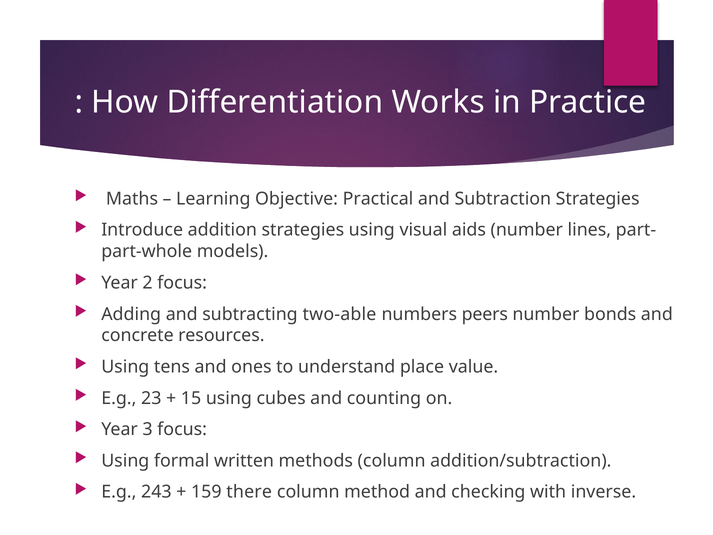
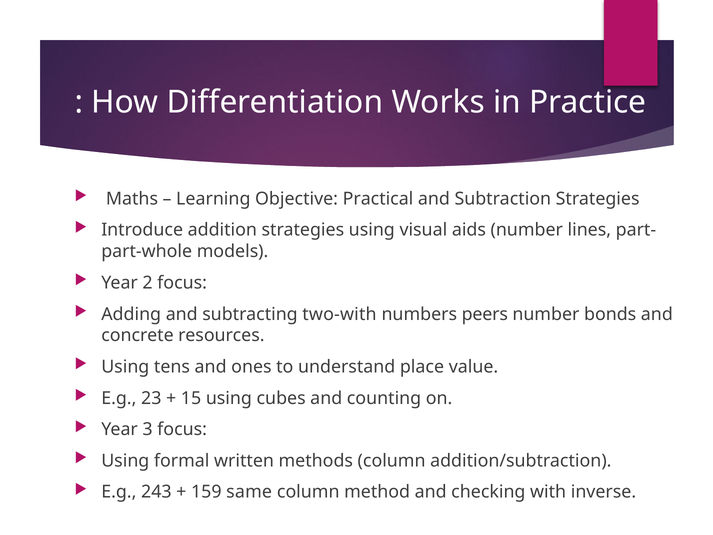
two-able: two-able -> two-with
there: there -> same
